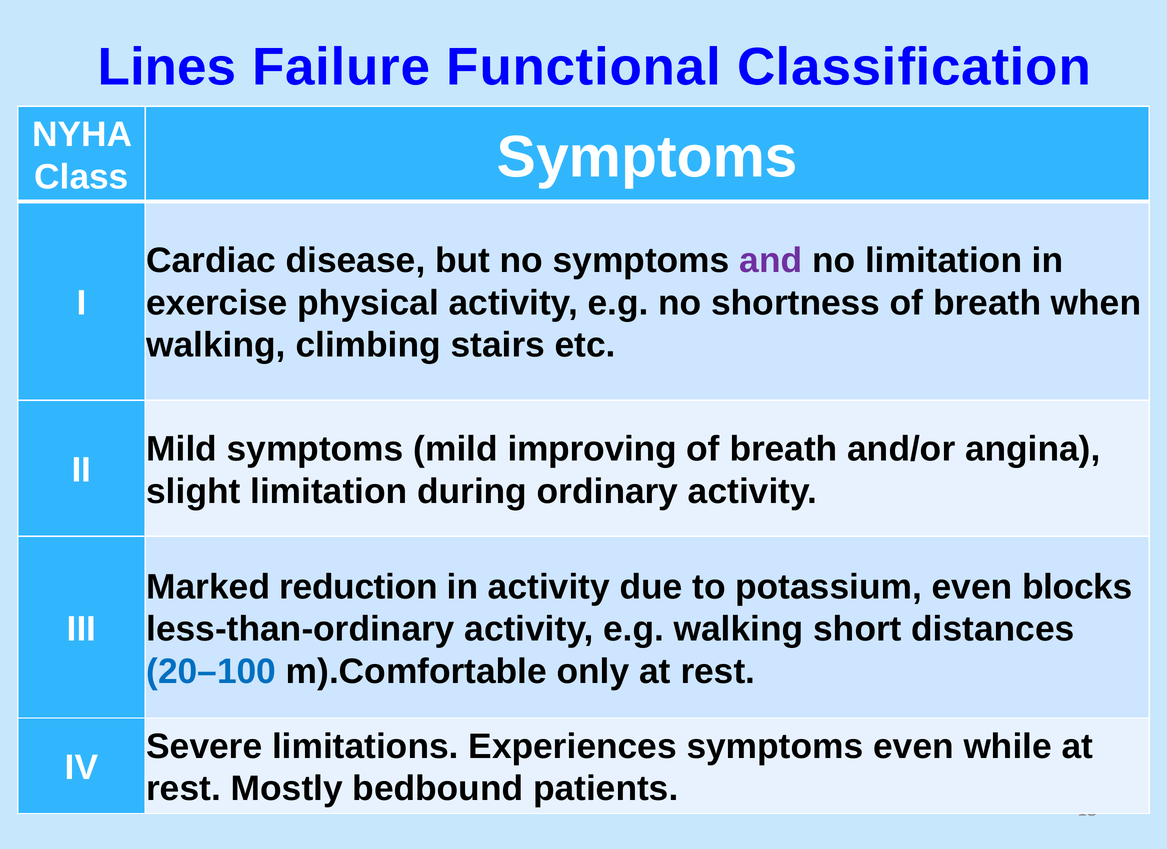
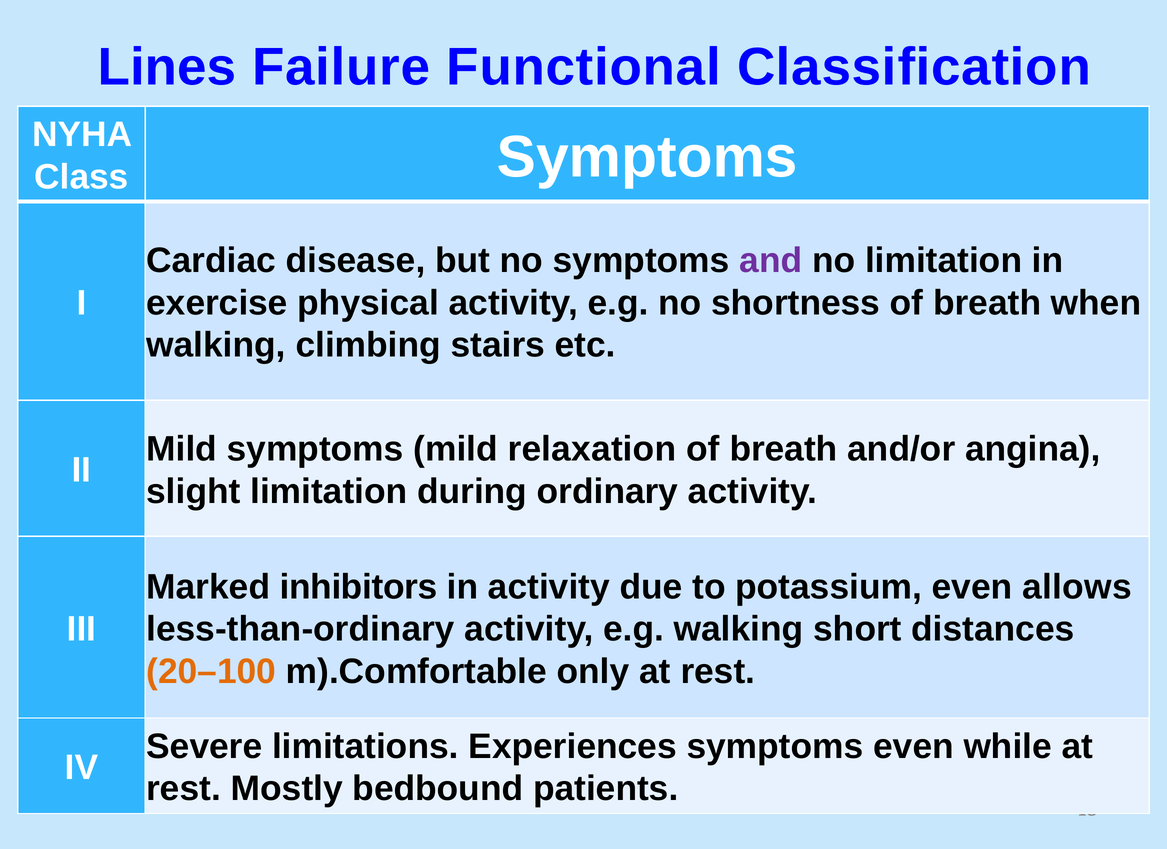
improving: improving -> relaxation
reduction: reduction -> inhibitors
blocks: blocks -> allows
20–100 colour: blue -> orange
